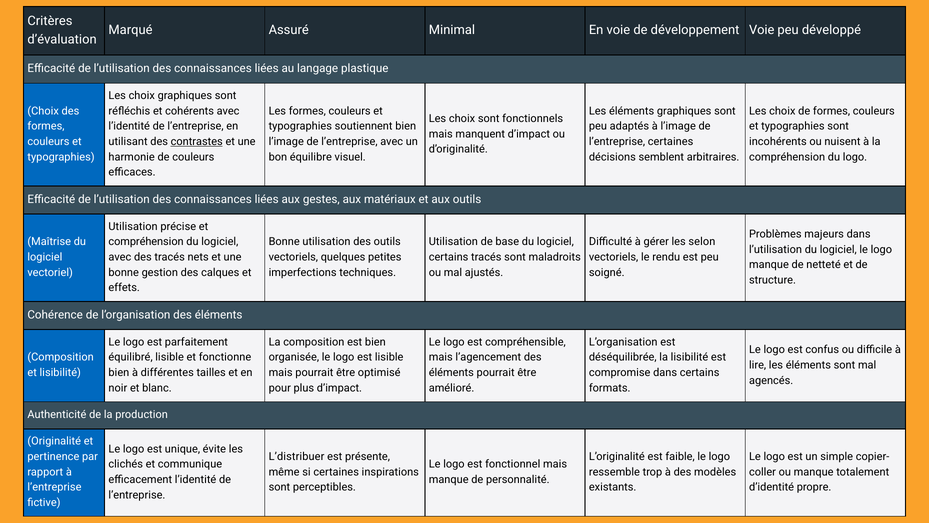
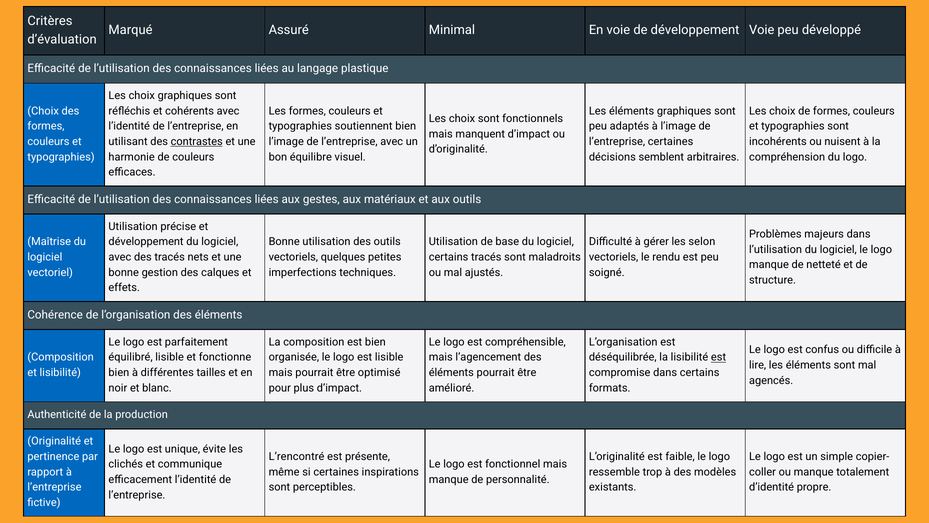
compréhension at (146, 242): compréhension -> développement
est at (719, 357) underline: none -> present
L’distribuer: L’distribuer -> L’rencontré
